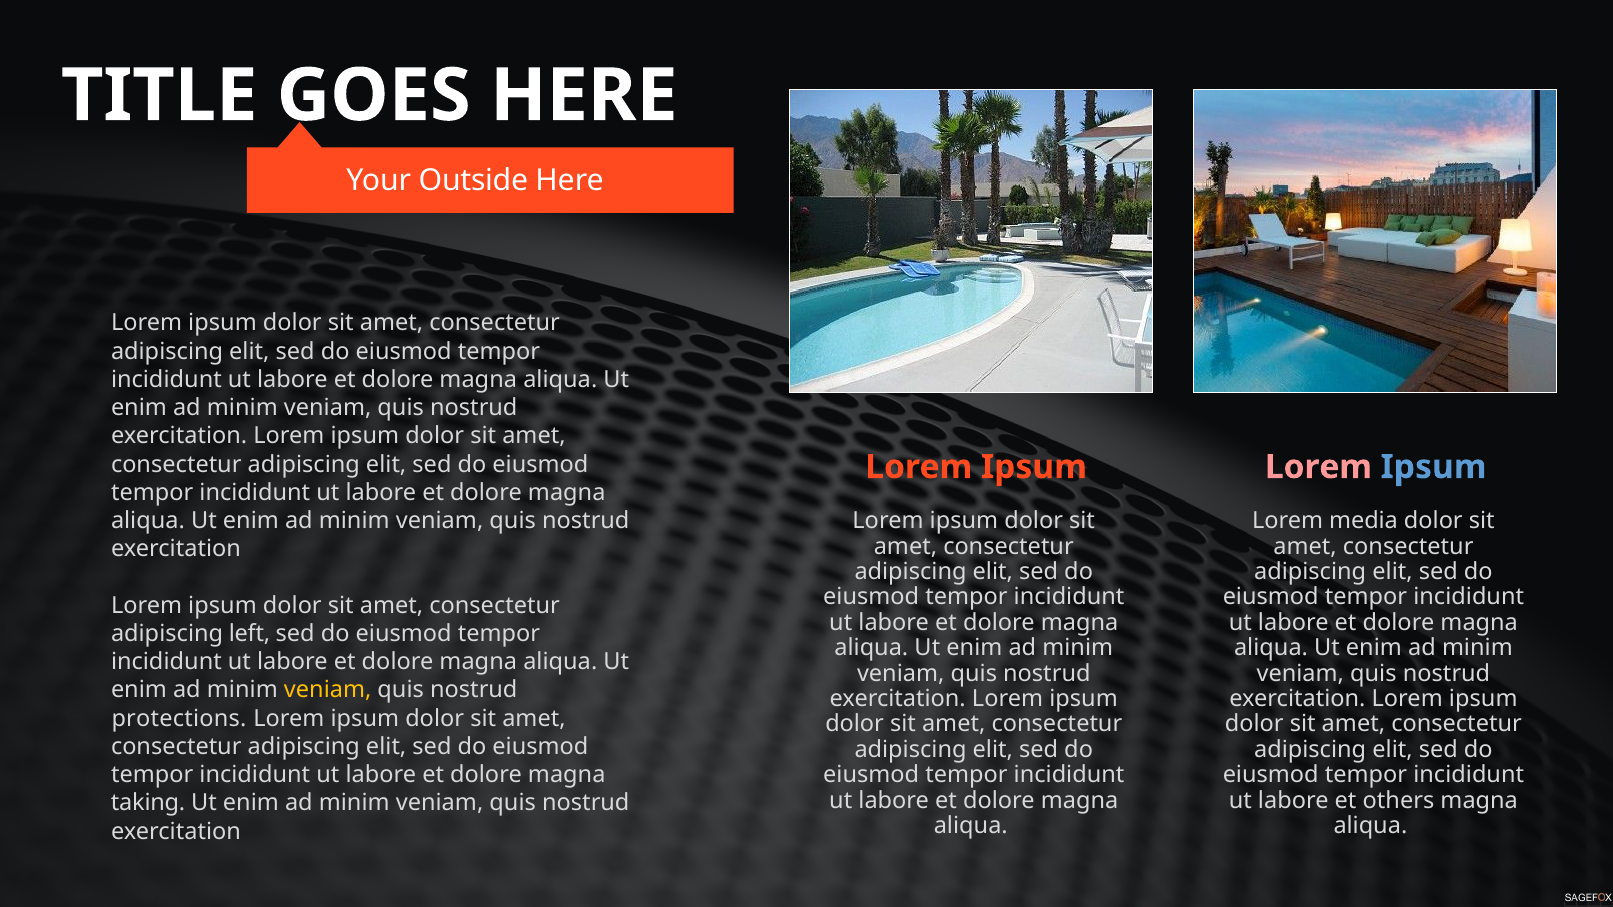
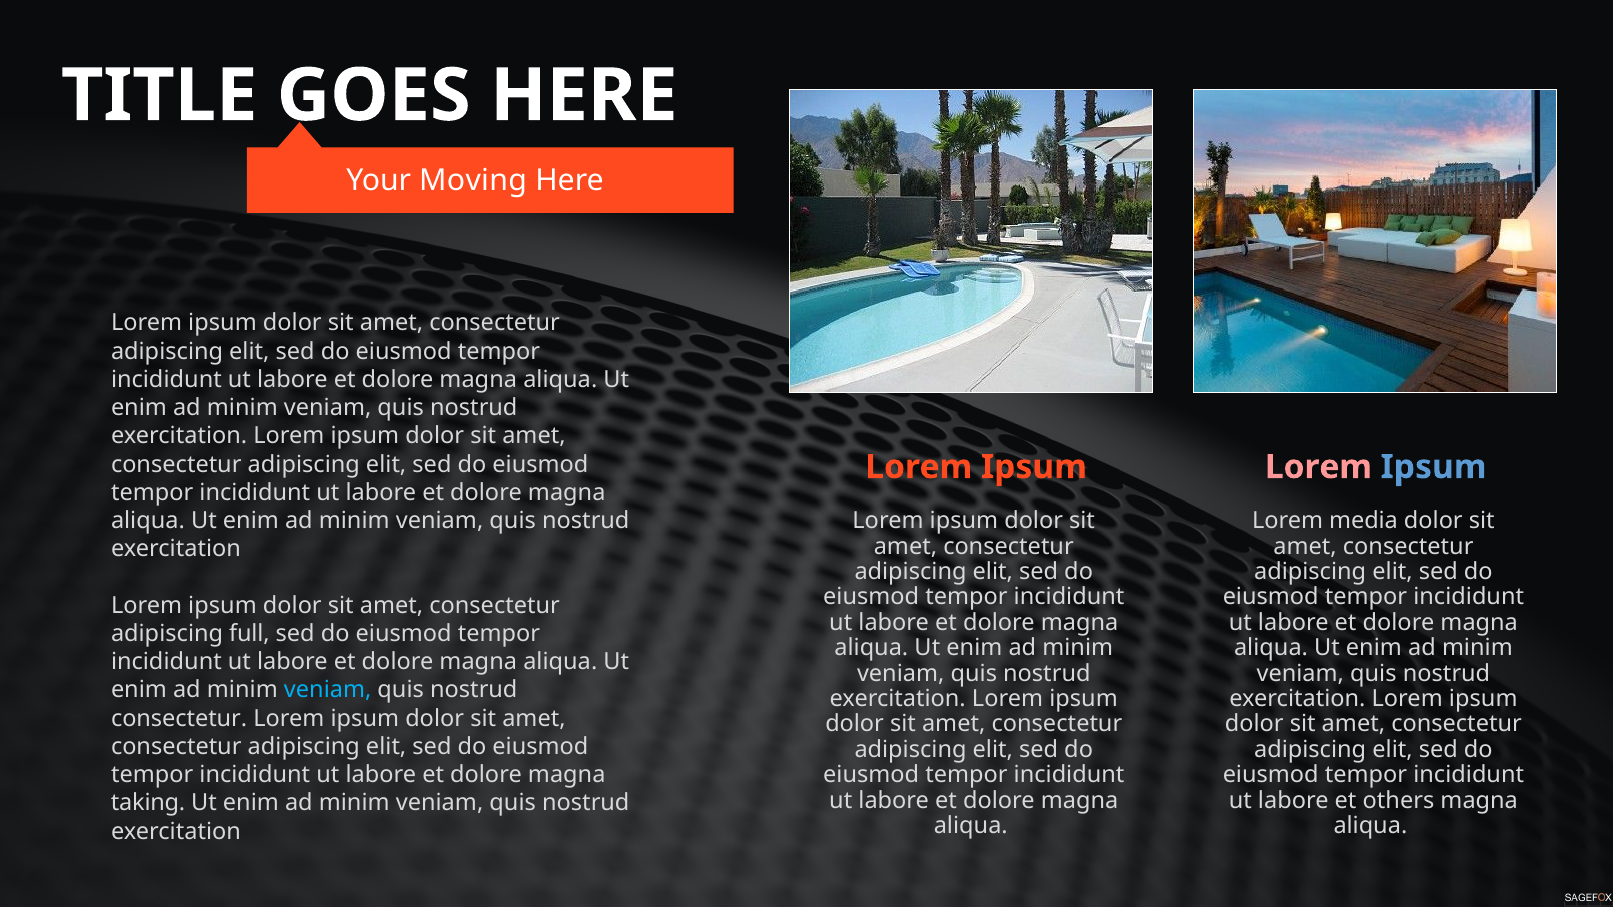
Outside: Outside -> Moving
left: left -> full
veniam at (328, 690) colour: yellow -> light blue
protections at (179, 719): protections -> consectetur
